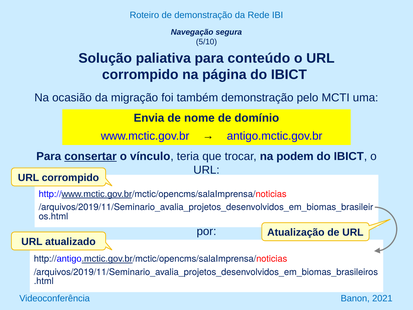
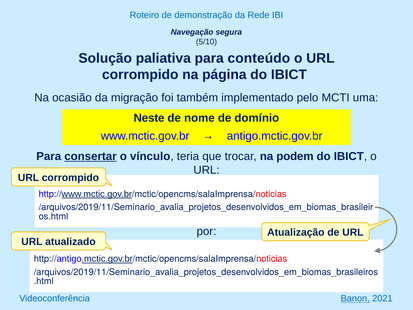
também demonstração: demonstração -> implementado
Envia: Envia -> Neste
Banon underline: none -> present
